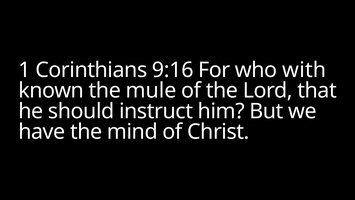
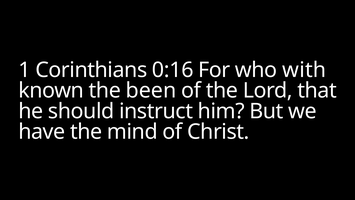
9:16: 9:16 -> 0:16
mule: mule -> been
